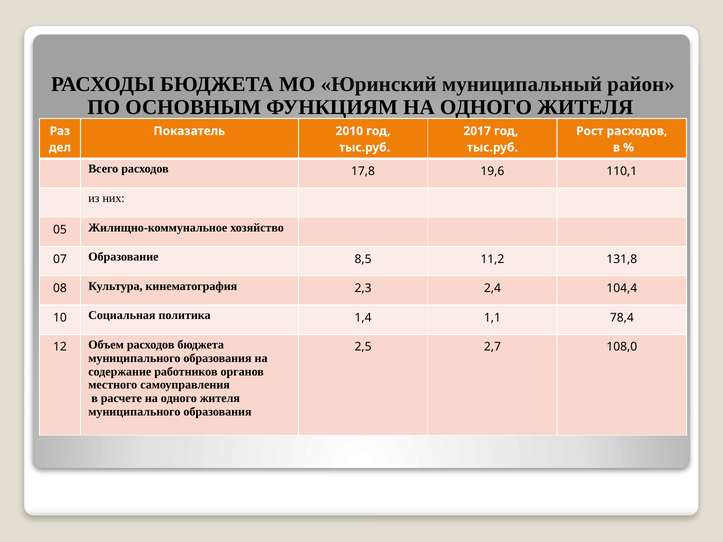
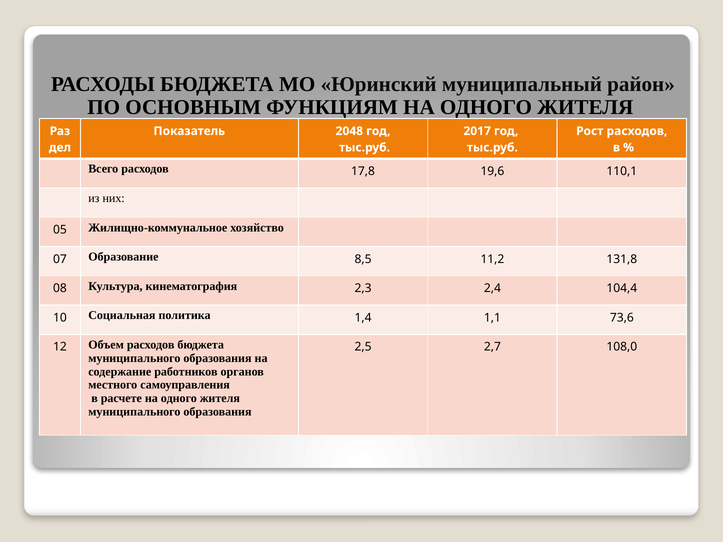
2010: 2010 -> 2048
78,4: 78,4 -> 73,6
